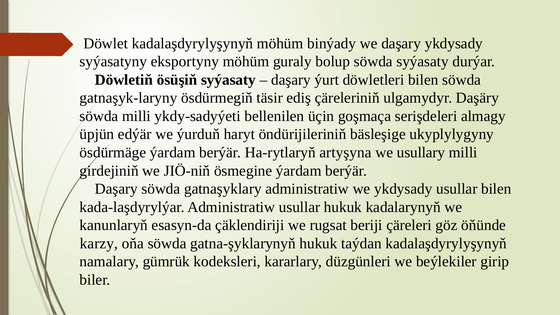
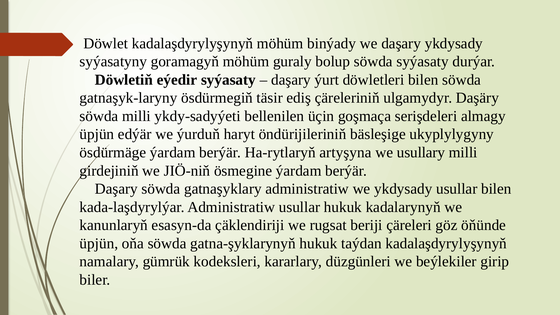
eksportyny: eksportyny -> goramagyň
ösüşiň: ösüşiň -> eýedir
karzy at (99, 243): karzy -> üpjün
